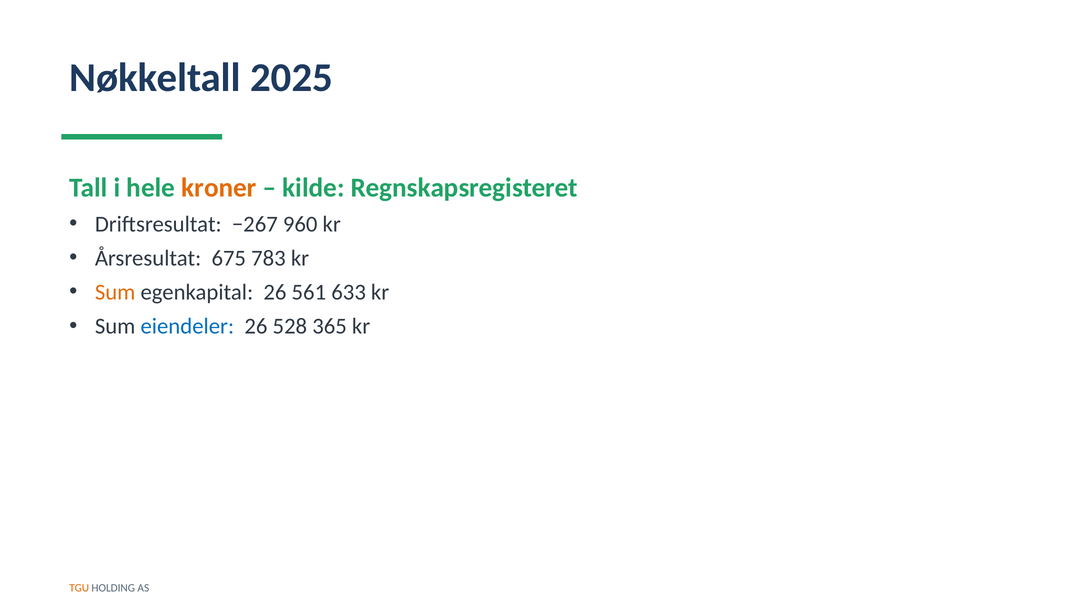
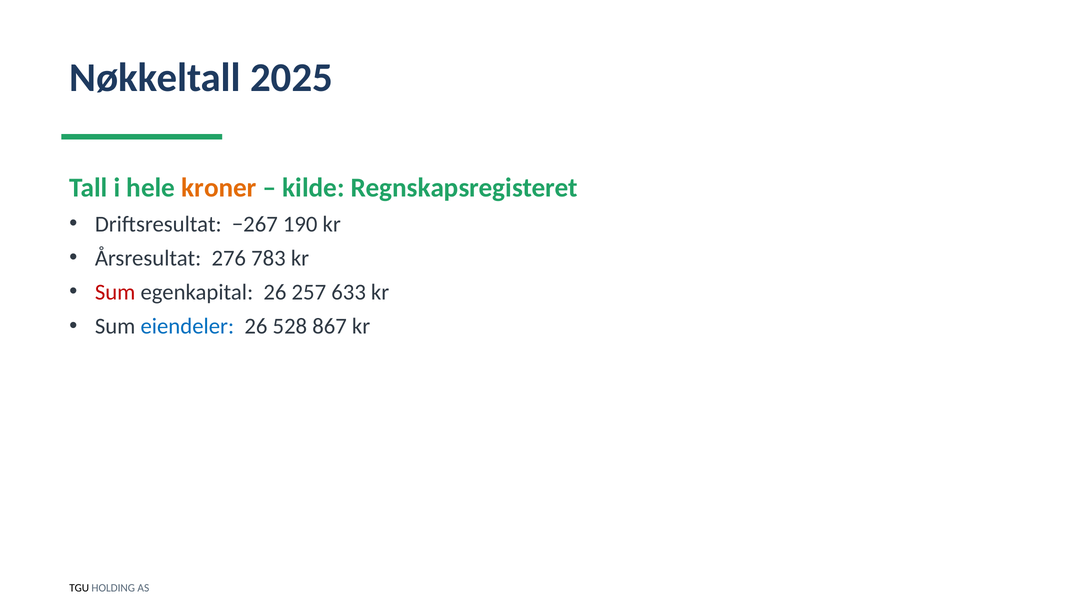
960: 960 -> 190
675: 675 -> 276
Sum at (115, 292) colour: orange -> red
561: 561 -> 257
365: 365 -> 867
TGU colour: orange -> black
